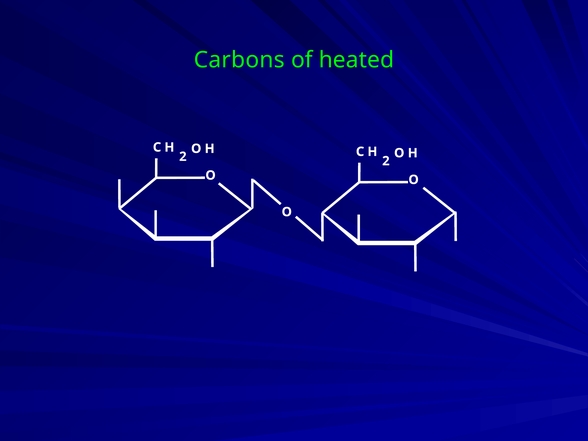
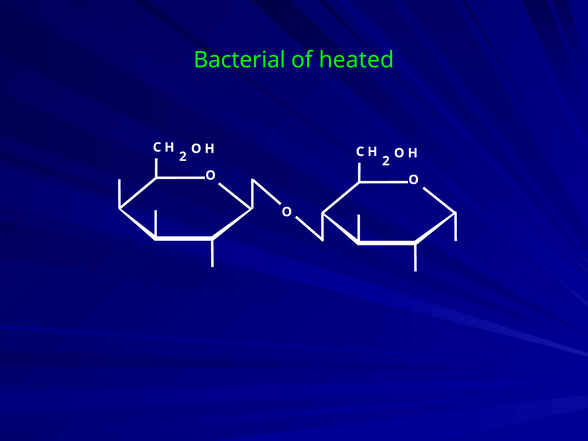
Carbons: Carbons -> Bacterial
